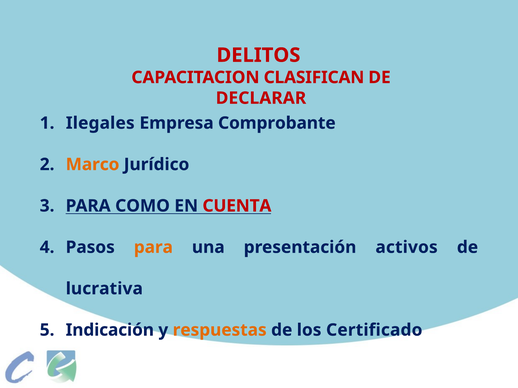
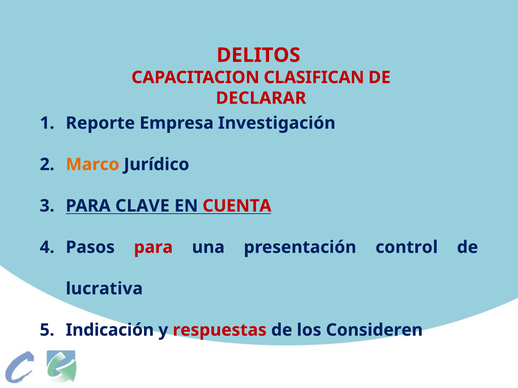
Ilegales: Ilegales -> Reporte
Comprobante: Comprobante -> Investigación
COMO: COMO -> CLAVE
para at (153, 248) colour: orange -> red
activos: activos -> control
respuestas colour: orange -> red
Certificado: Certificado -> Consideren
